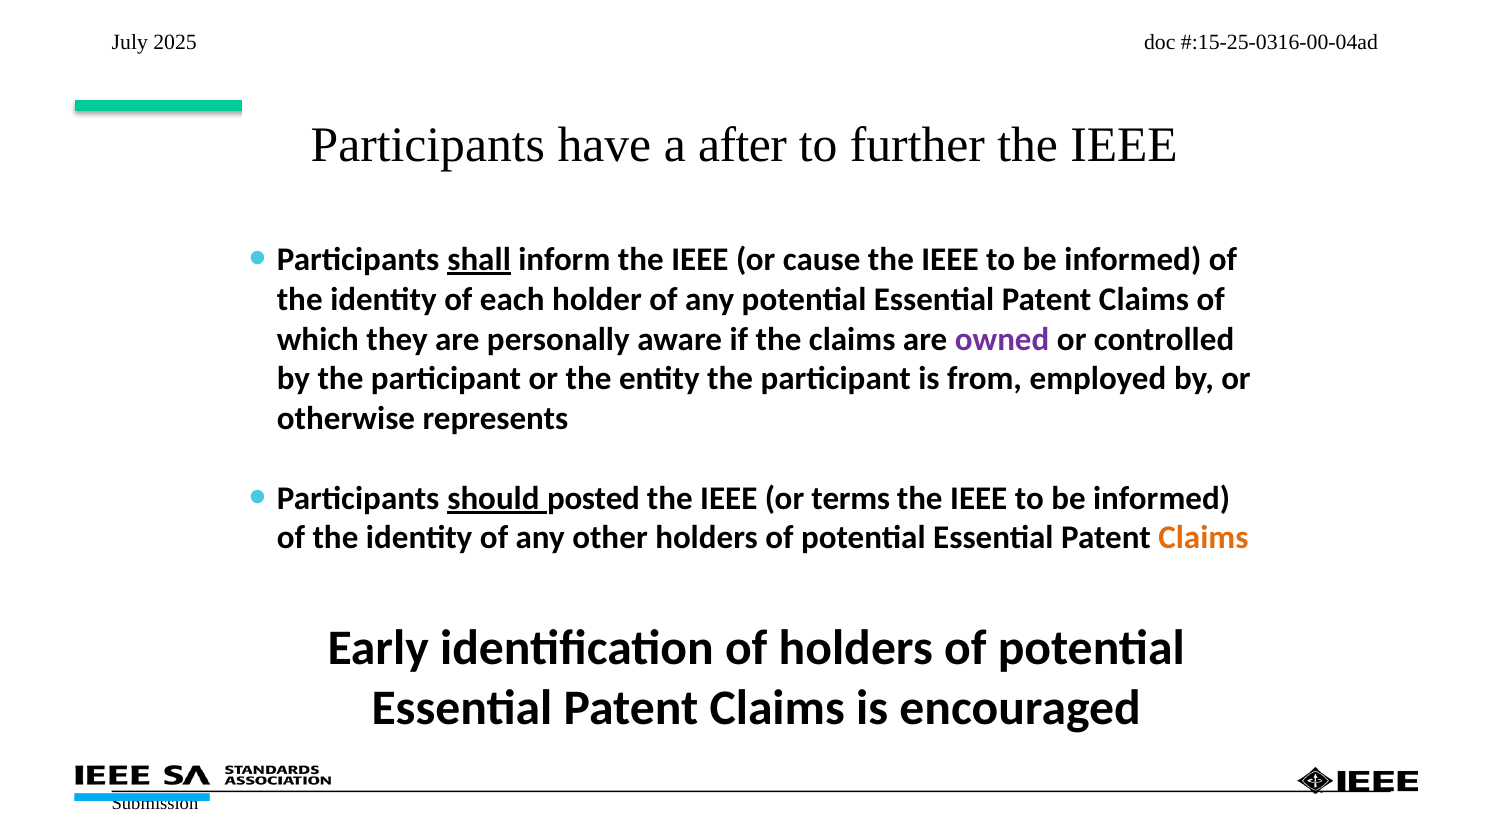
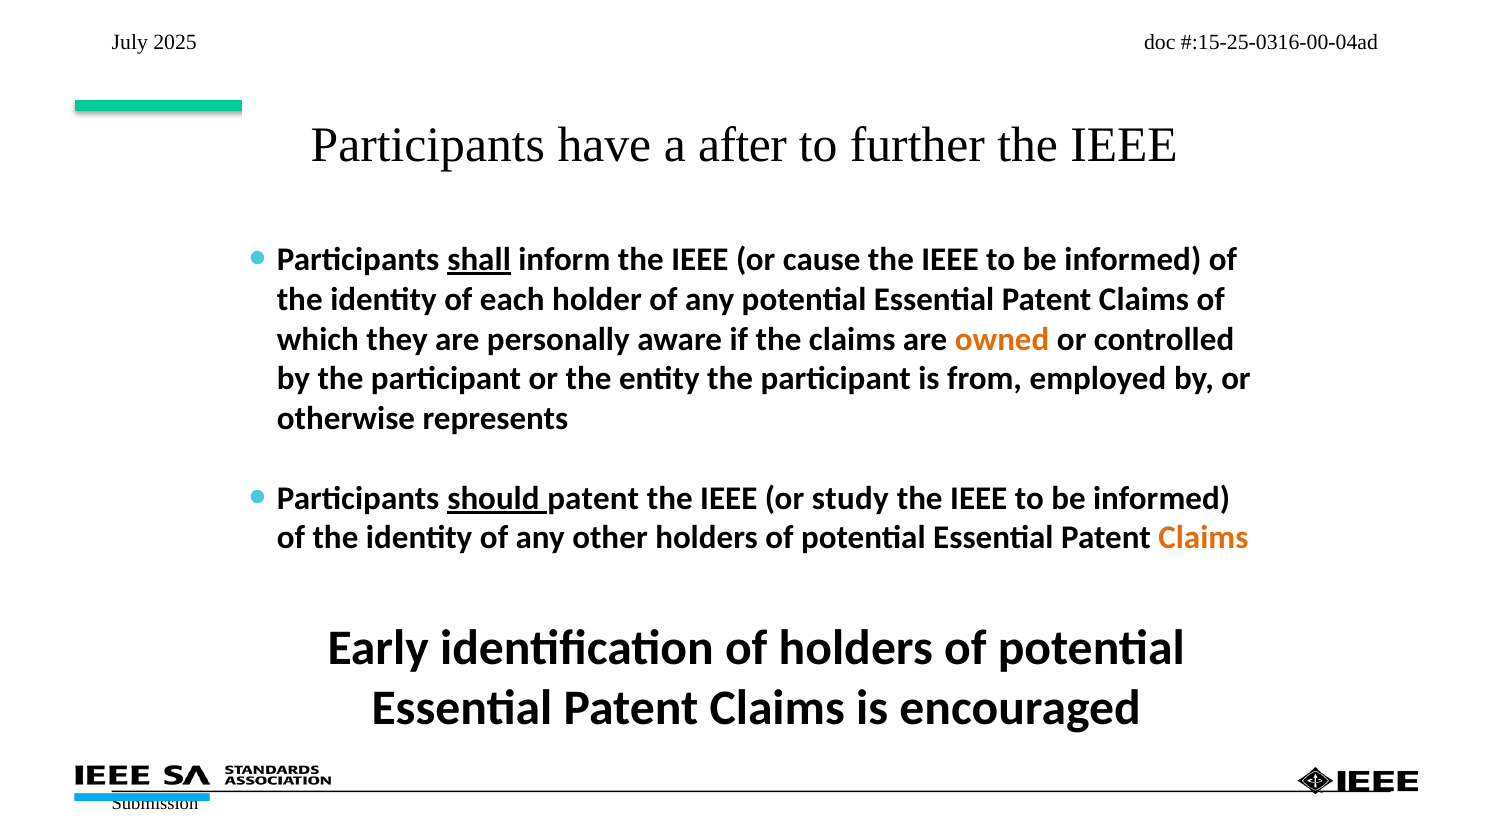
owned colour: purple -> orange
should posted: posted -> patent
terms: terms -> study
